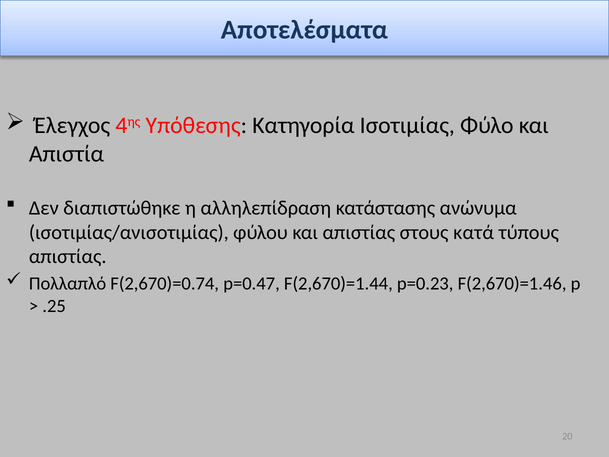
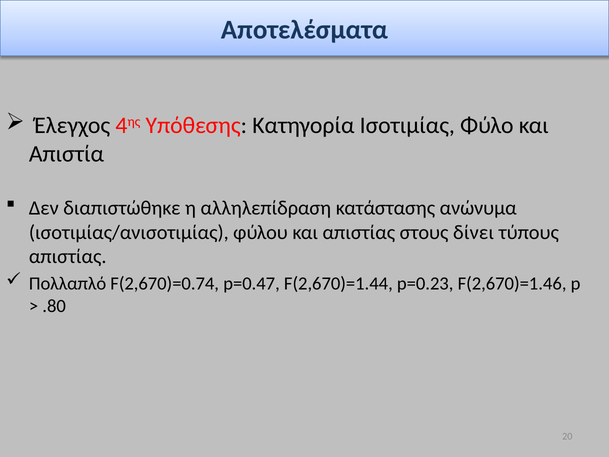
κατά: κατά -> δίνει
.25: .25 -> .80
